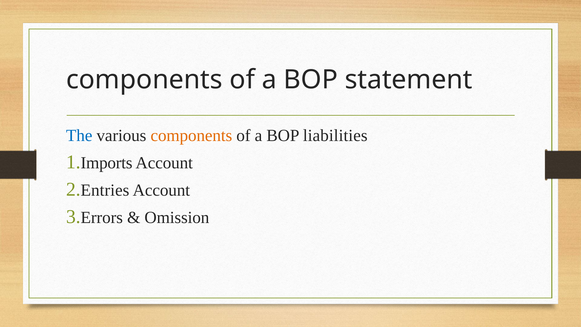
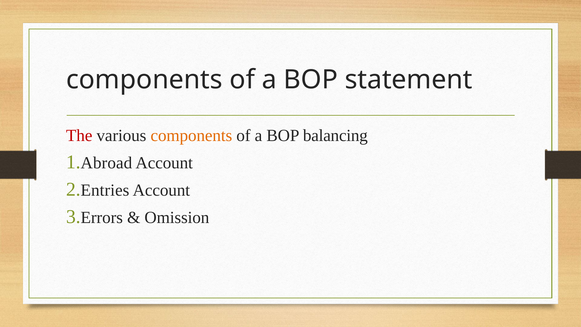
The colour: blue -> red
liabilities: liabilities -> balancing
Imports: Imports -> Abroad
